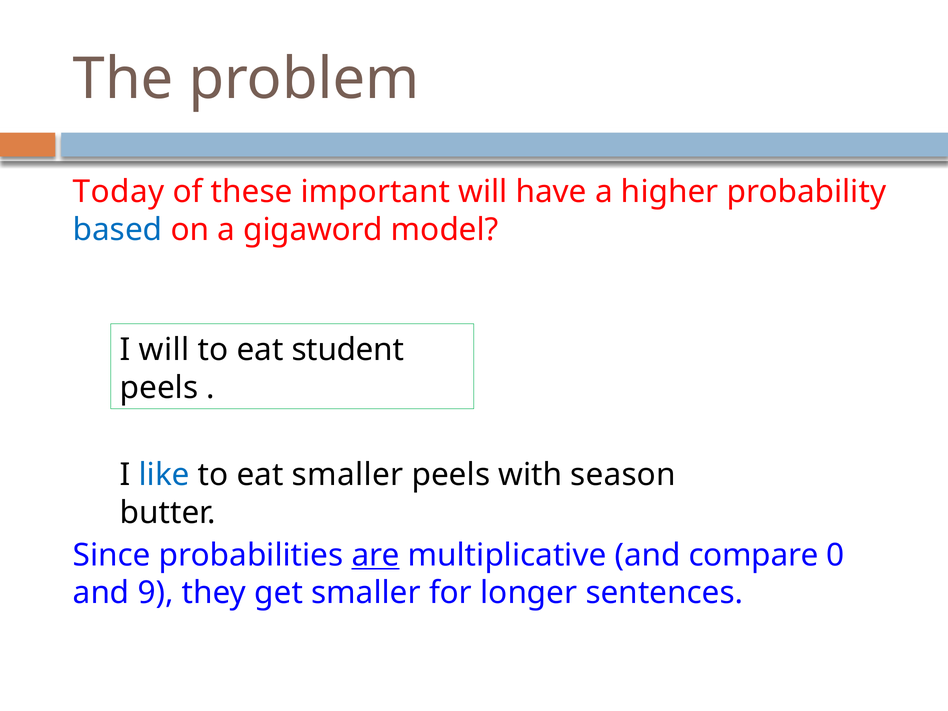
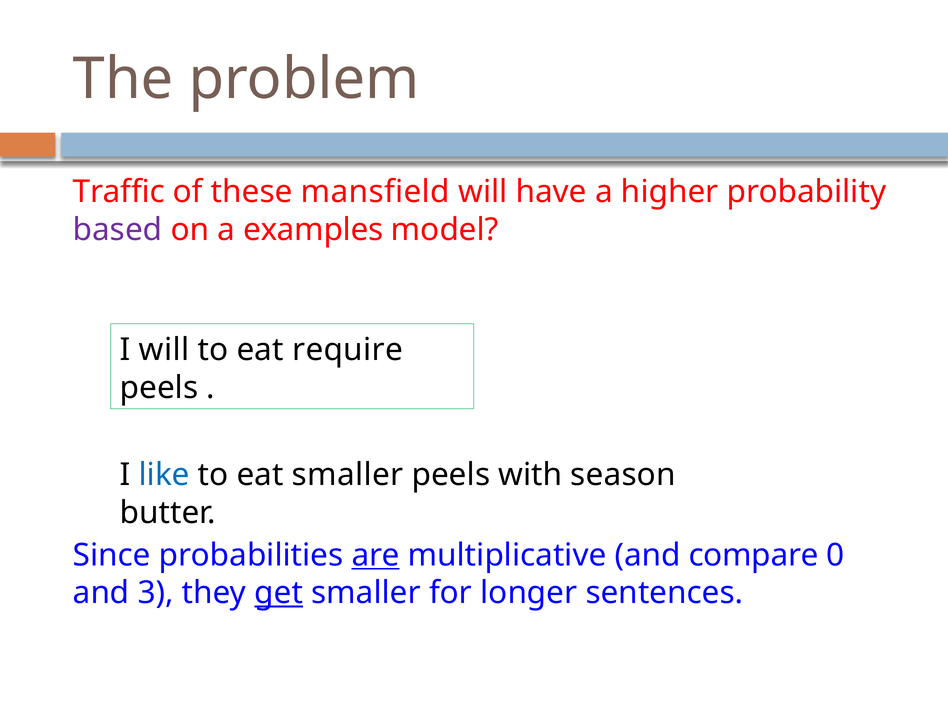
Today: Today -> Traffic
important: important -> mansfield
based colour: blue -> purple
gigaword: gigaword -> examples
student: student -> require
9: 9 -> 3
get underline: none -> present
